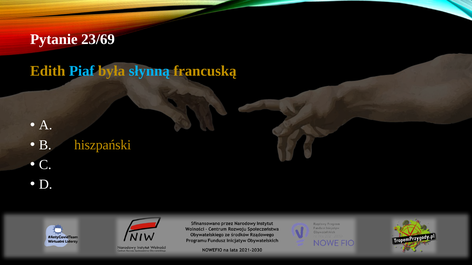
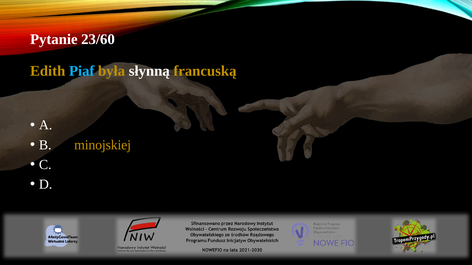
23/69: 23/69 -> 23/60
słynną colour: light blue -> white
hiszpański: hiszpański -> minojskiej
